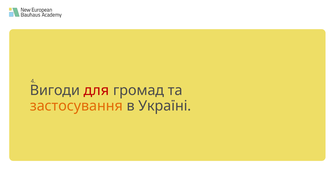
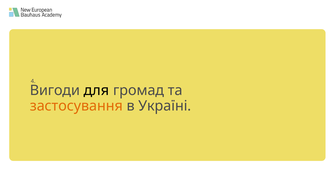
для colour: red -> black
